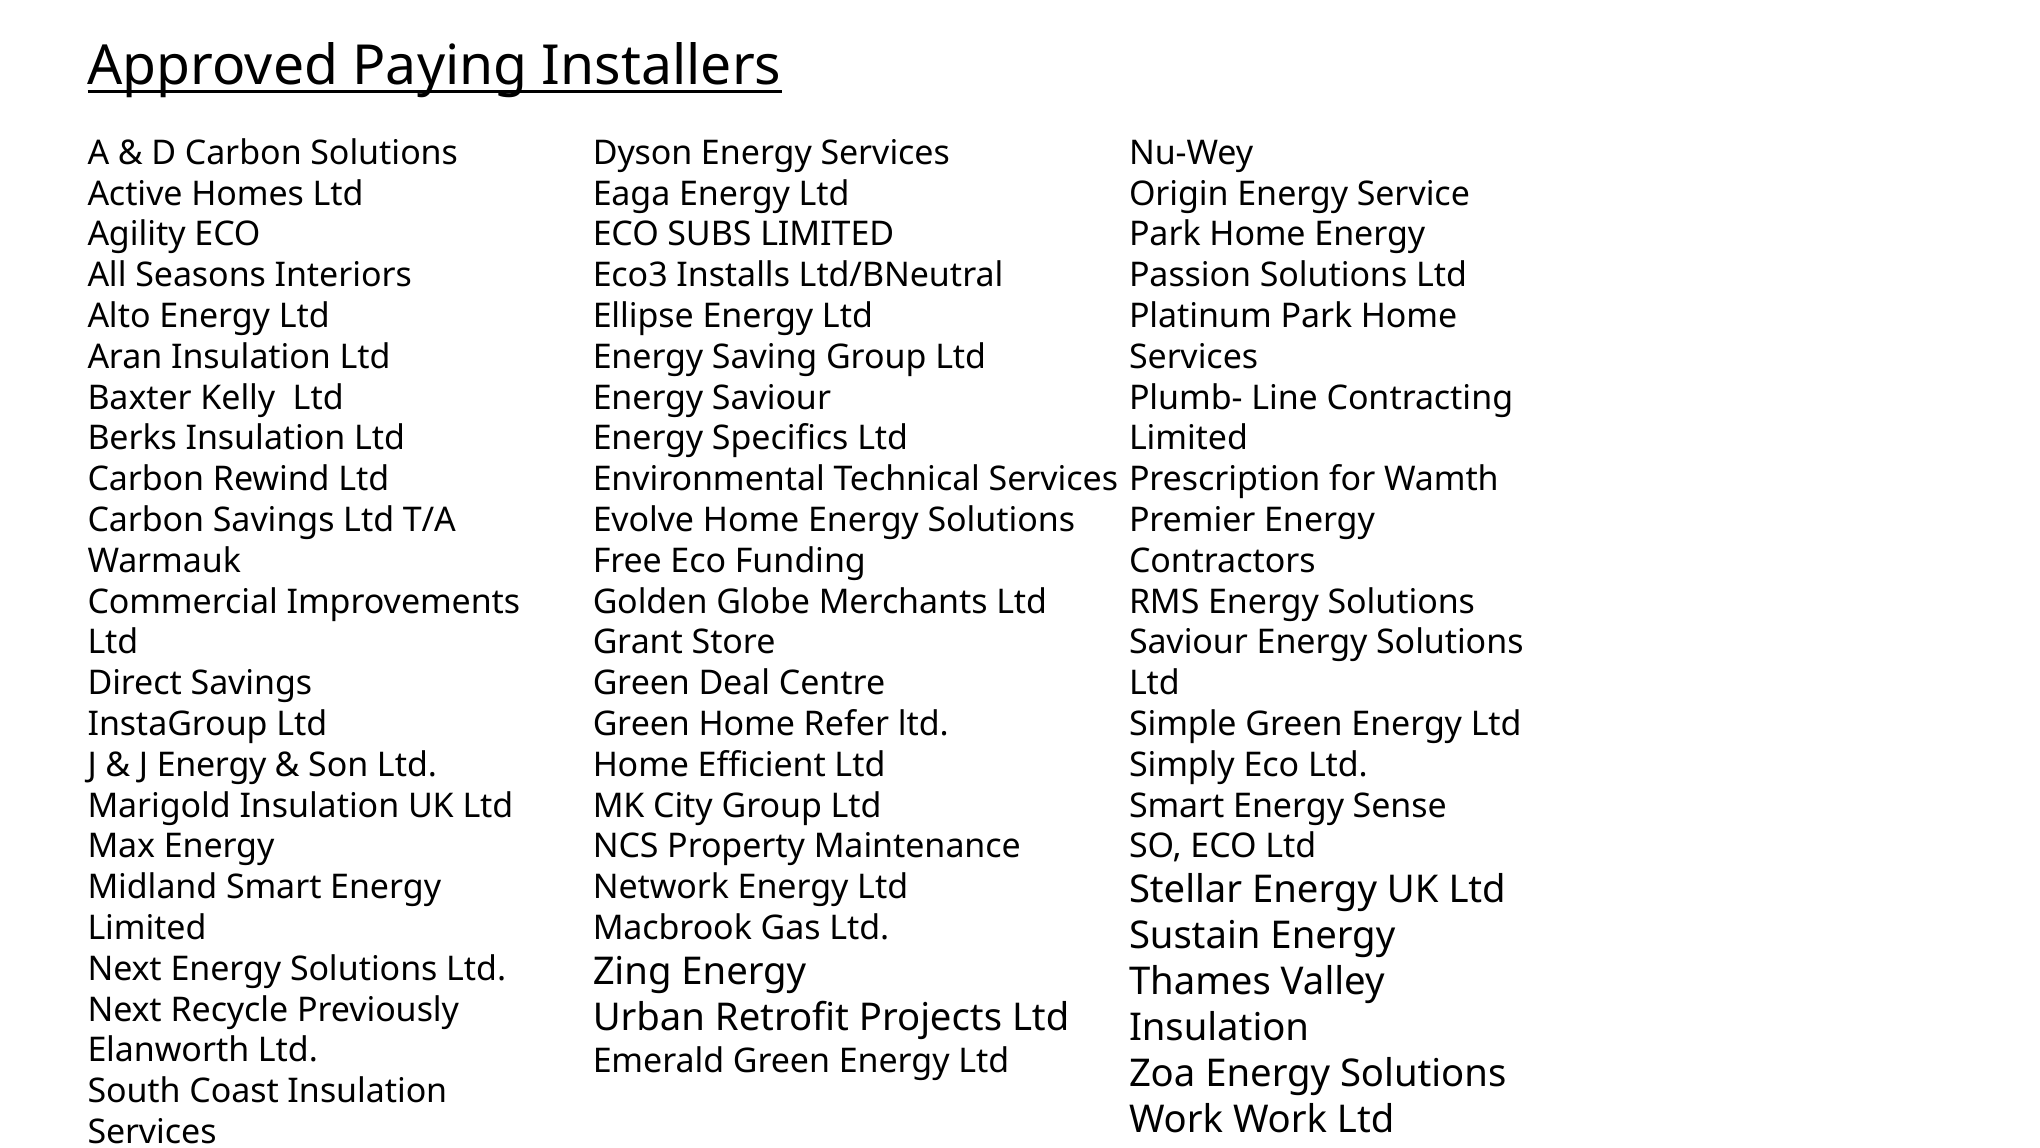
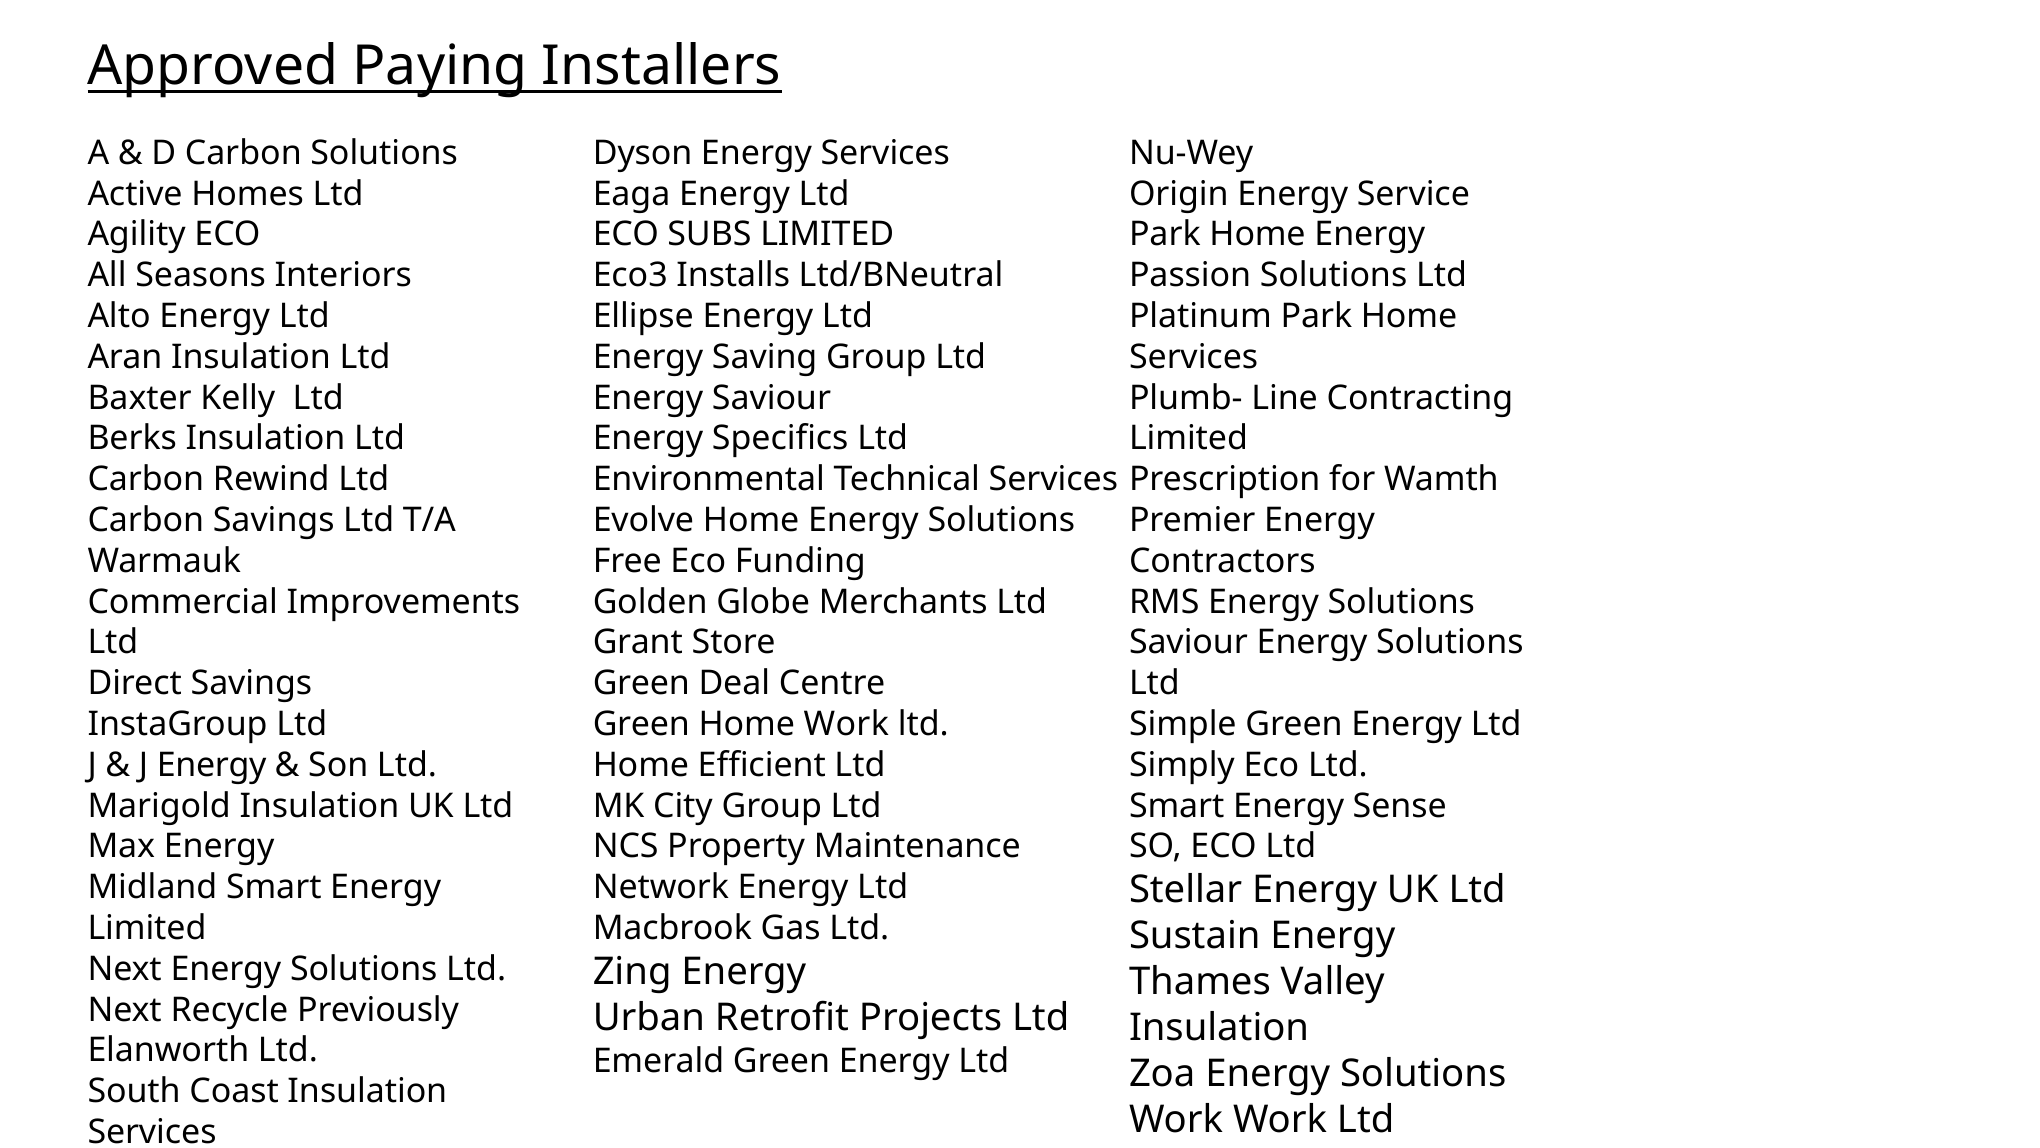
Home Refer: Refer -> Work
